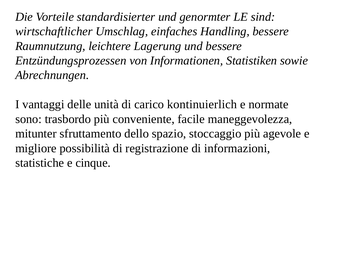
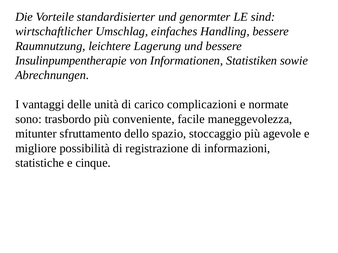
Entzündungsprozessen: Entzündungsprozessen -> Insulinpumpentherapie
kontinuierlich: kontinuierlich -> complicazioni
